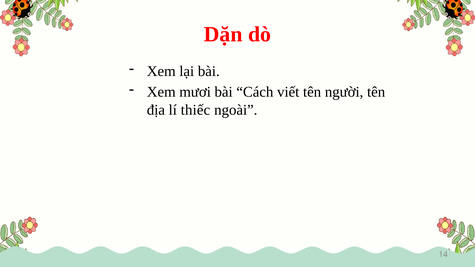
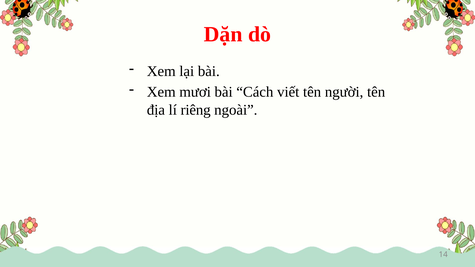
thiếc: thiếc -> riêng
